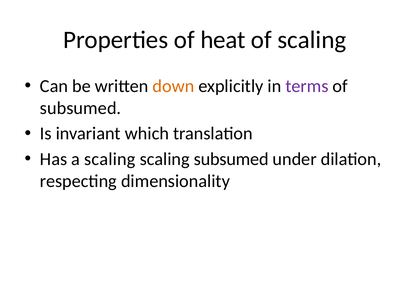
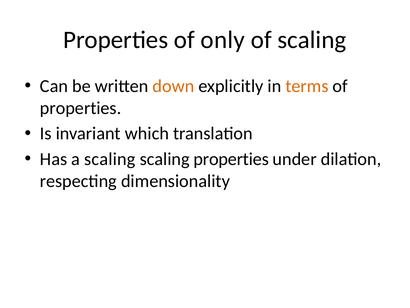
heat: heat -> only
terms colour: purple -> orange
subsumed at (81, 108): subsumed -> properties
scaling subsumed: subsumed -> properties
